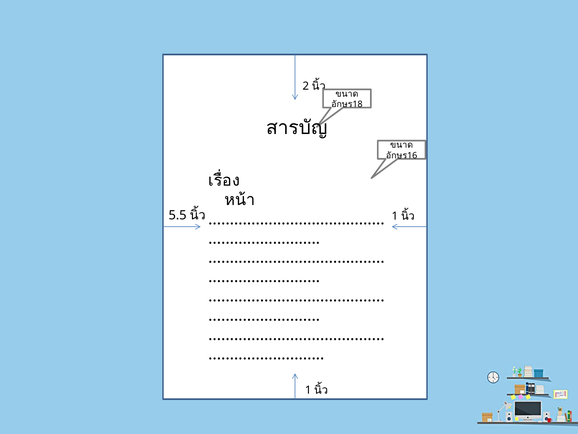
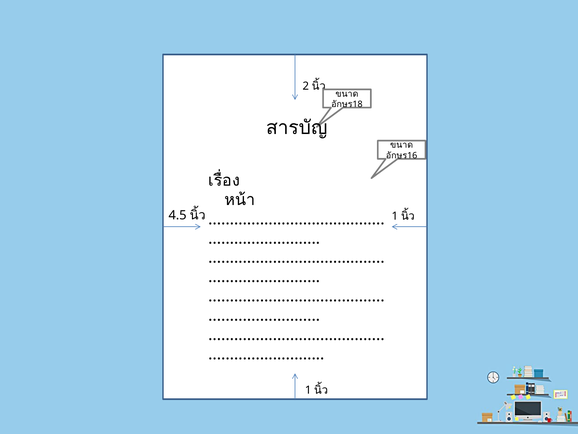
5.5: 5.5 -> 4.5
